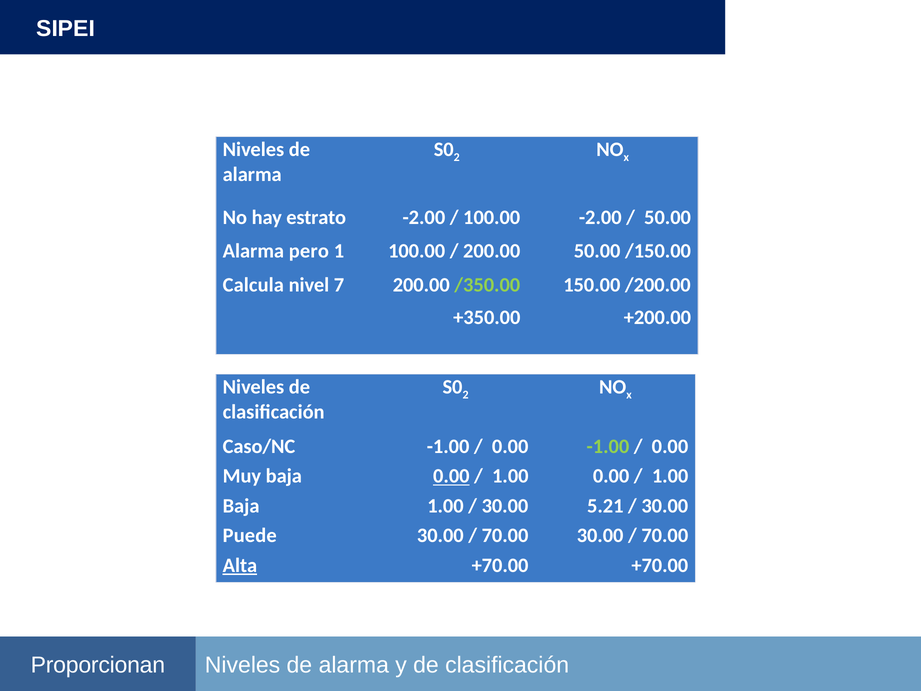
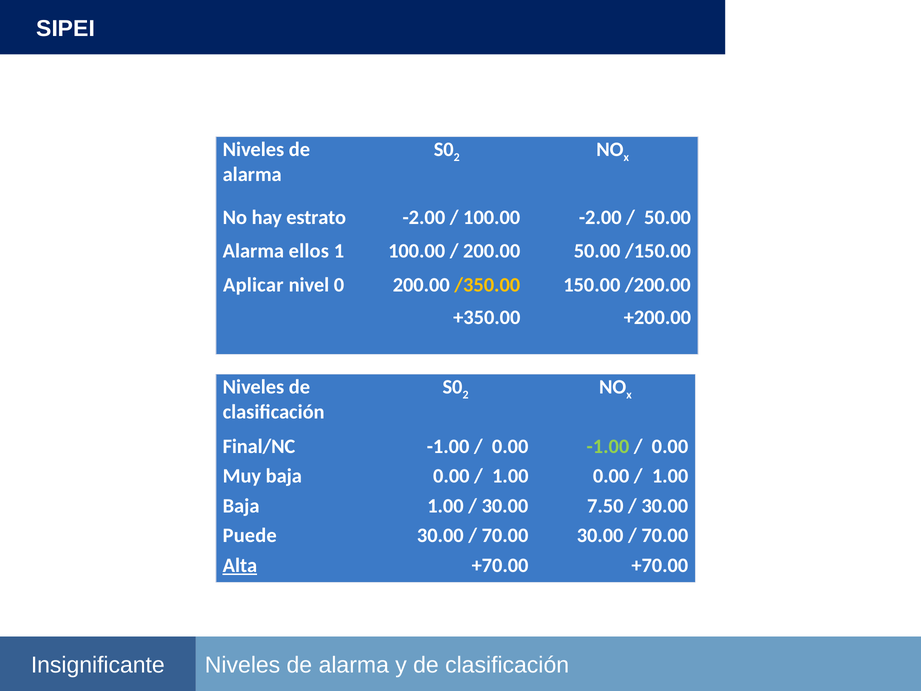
pero: pero -> ellos
Calcula: Calcula -> Aplicar
7: 7 -> 0
/350.00 colour: light green -> yellow
Caso/NC: Caso/NC -> Final/NC
0.00 at (451, 476) underline: present -> none
5.21: 5.21 -> 7.50
Proporcionan: Proporcionan -> Insignificante
